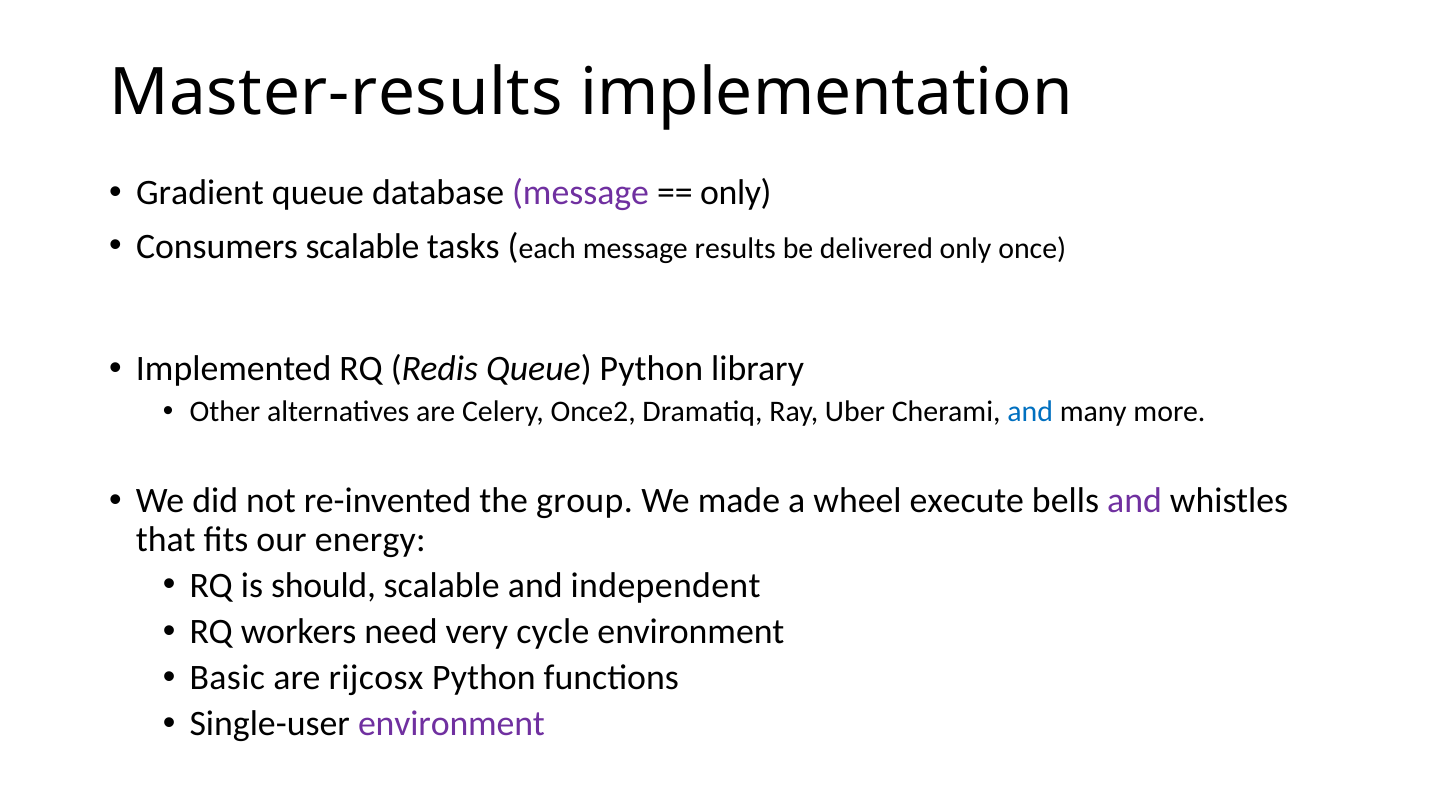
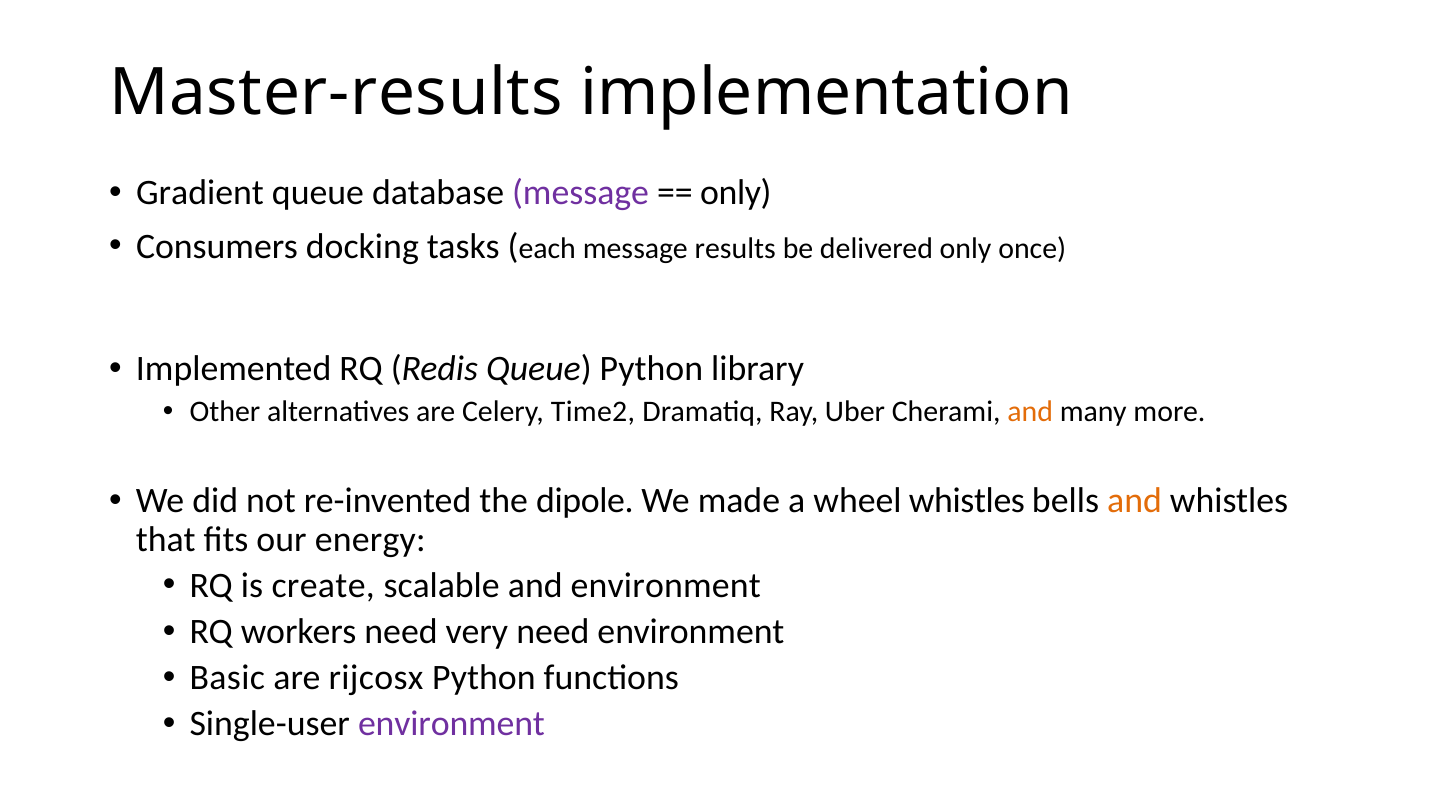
Consumers scalable: scalable -> docking
Once2: Once2 -> Time2
and at (1030, 412) colour: blue -> orange
group: group -> dipole
wheel execute: execute -> whistles
and at (1135, 501) colour: purple -> orange
should: should -> create
and independent: independent -> environment
very cycle: cycle -> need
